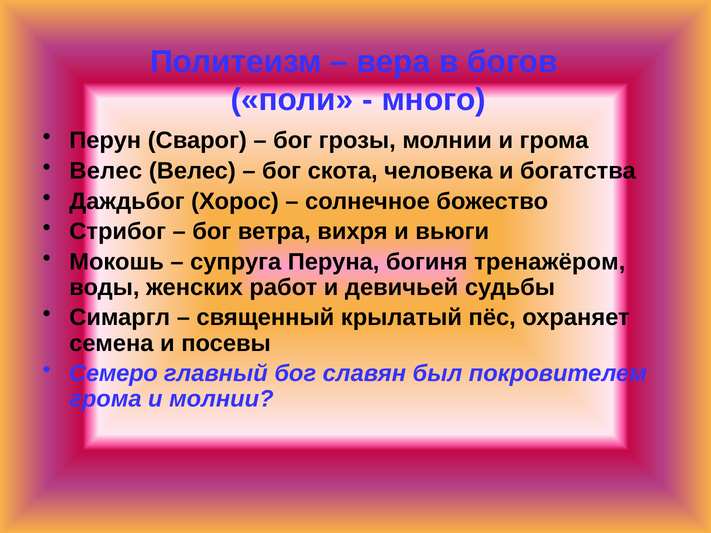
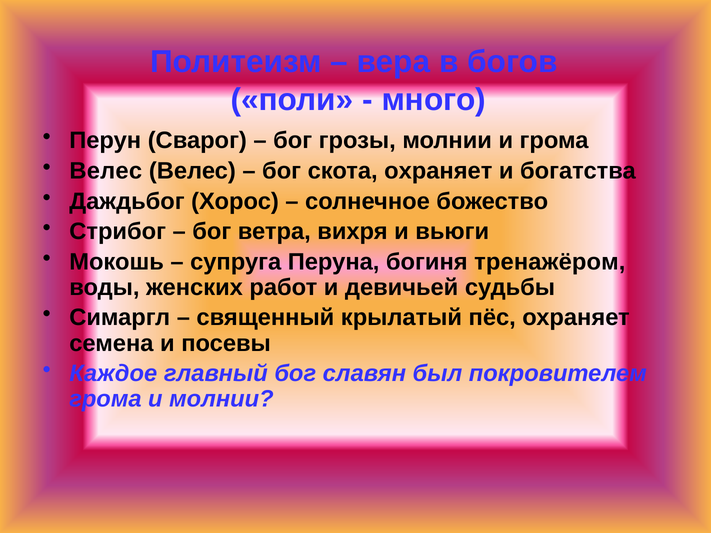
скота человека: человека -> охраняет
Семеро: Семеро -> Каждое
